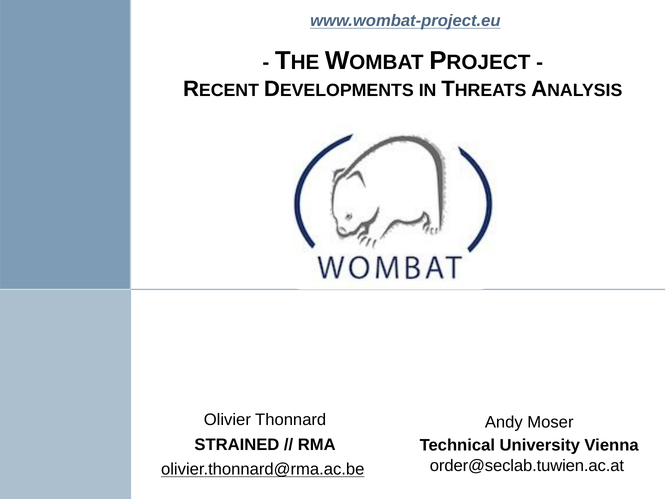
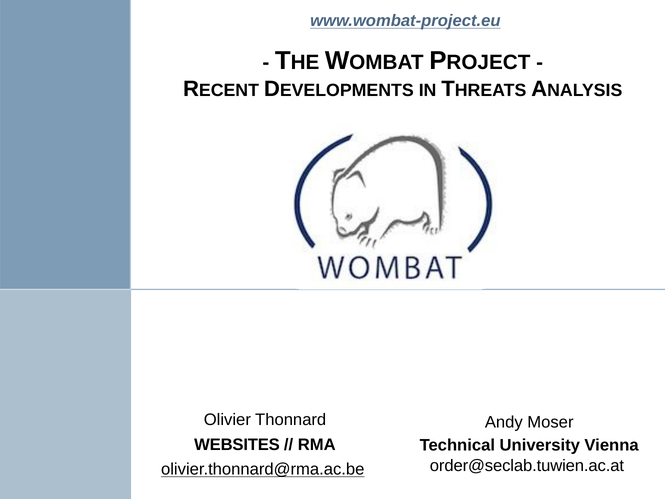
STRAINED: STRAINED -> WEBSITES
